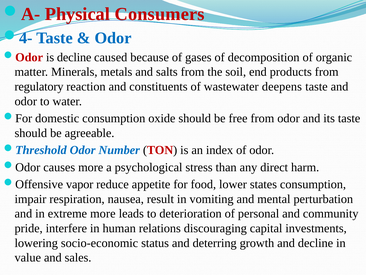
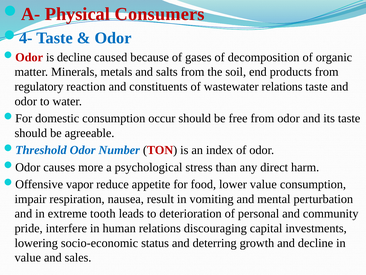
wastewater deepens: deepens -> relations
oxide: oxide -> occur
lower states: states -> value
extreme more: more -> tooth
